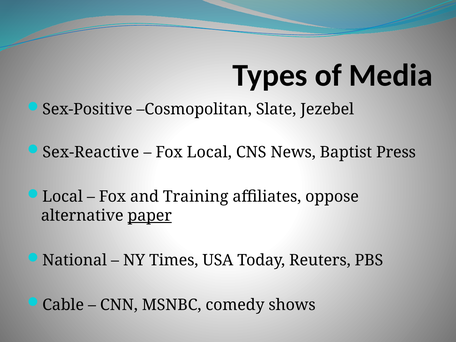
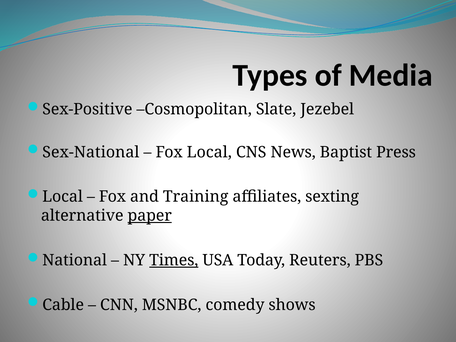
Sex-Reactive: Sex-Reactive -> Sex-National
oppose: oppose -> sexting
Times underline: none -> present
